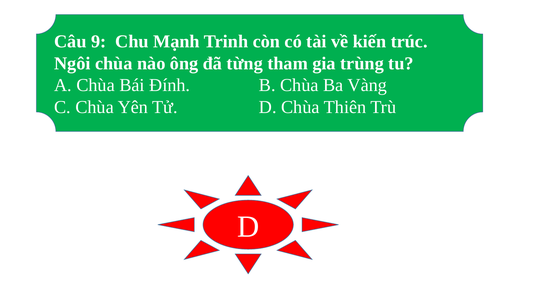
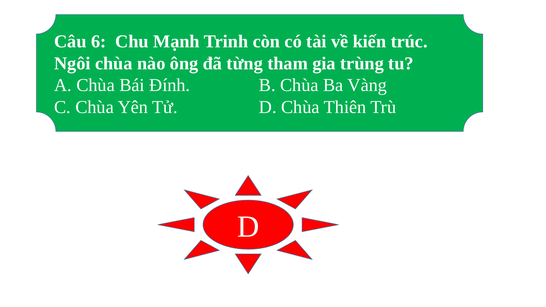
9: 9 -> 6
